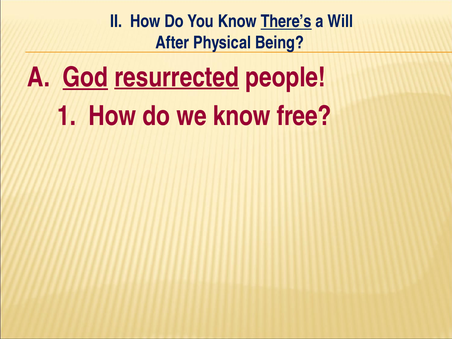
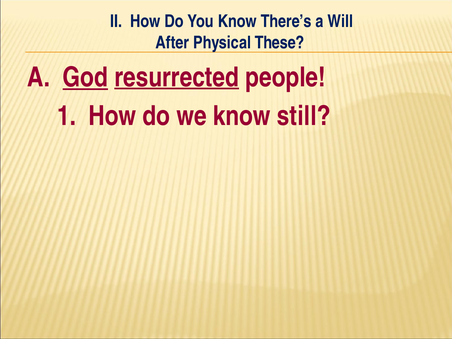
There’s underline: present -> none
Being: Being -> These
free: free -> still
